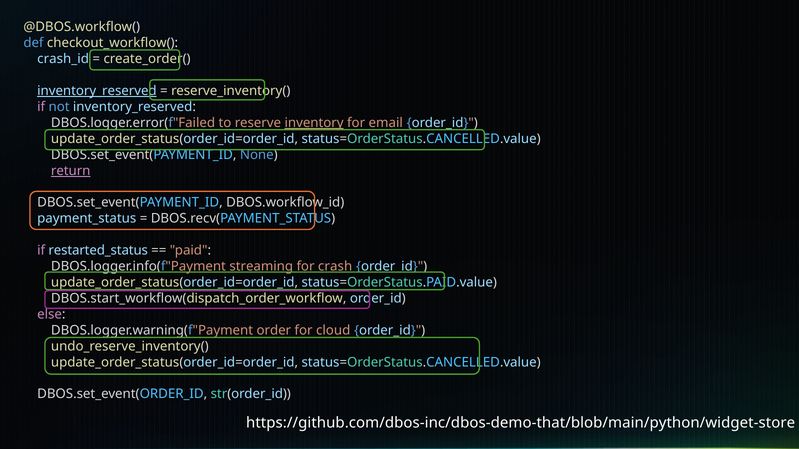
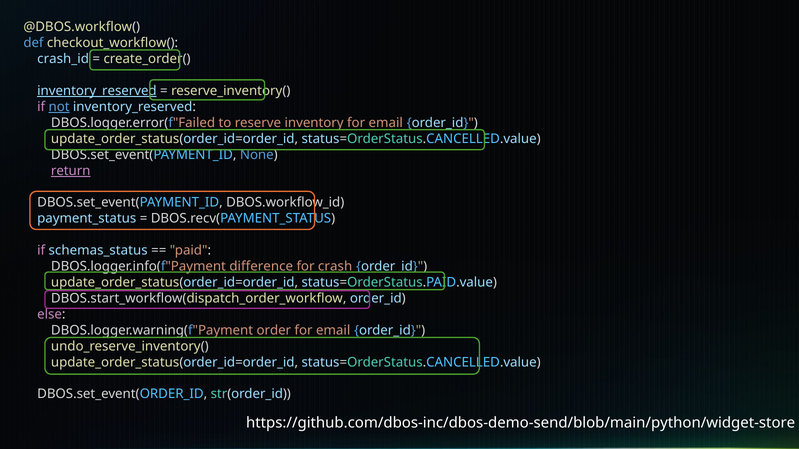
not underline: none -> present
inventory underline: present -> none
restarted_status: restarted_status -> schemas_status
streaming: streaming -> difference
cloud at (333, 331): cloud -> email
https://github.com/dbos-inc/dbos-demo-that/blob/main/python/widget-store: https://github.com/dbos-inc/dbos-demo-that/blob/main/python/widget-store -> https://github.com/dbos-inc/dbos-demo-send/blob/main/python/widget-store
